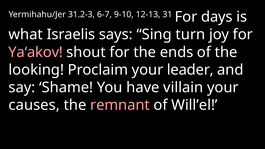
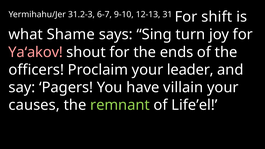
days: days -> shift
Israelis: Israelis -> Shame
looking: looking -> officers
Shame: Shame -> Pagers
remnant colour: pink -> light green
Will’el: Will’el -> Life’el
